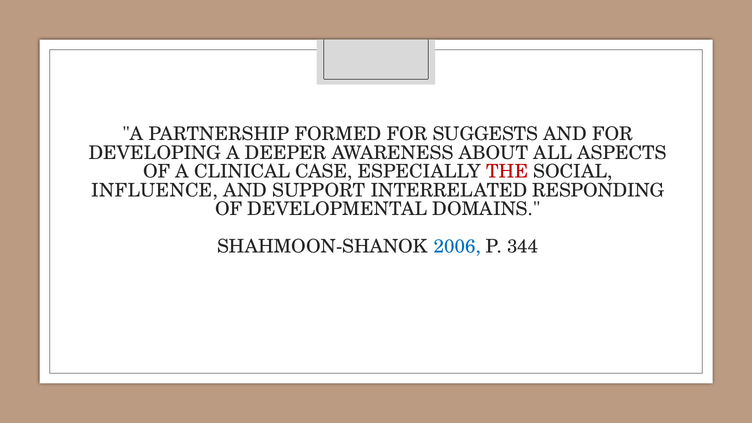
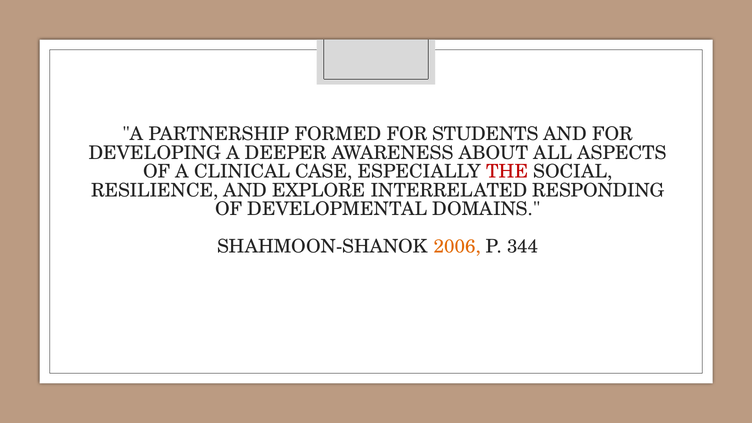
SUGGESTS: SUGGESTS -> STUDENTS
INFLUENCE: INFLUENCE -> RESILIENCE
SUPPORT: SUPPORT -> EXPLORE
2006 colour: blue -> orange
